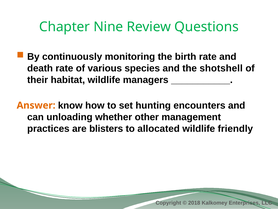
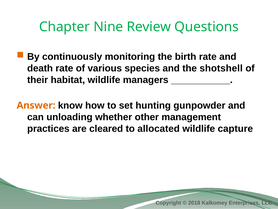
encounters: encounters -> gunpowder
blisters: blisters -> cleared
friendly: friendly -> capture
